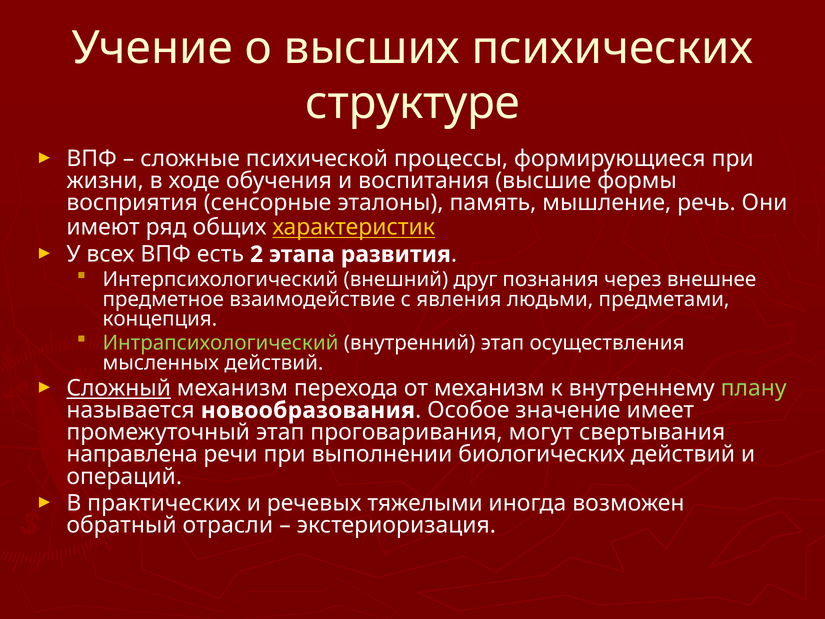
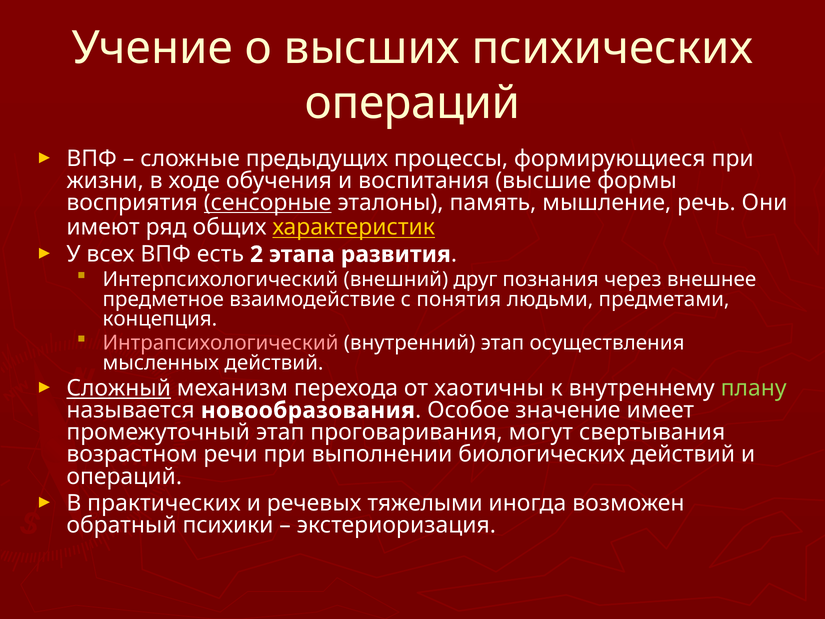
структуре at (413, 103): структуре -> операций
психической: психической -> предыдущих
сенсорные underline: none -> present
явления: явления -> понятия
Интрапсихологический colour: light green -> pink
от механизм: механизм -> хаотичны
направлена: направлена -> возрастном
отрасли: отрасли -> психики
